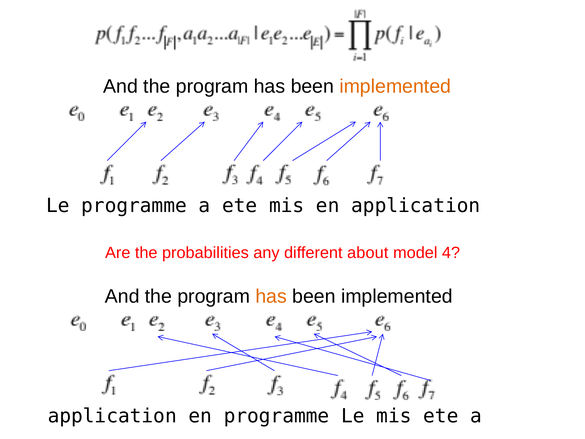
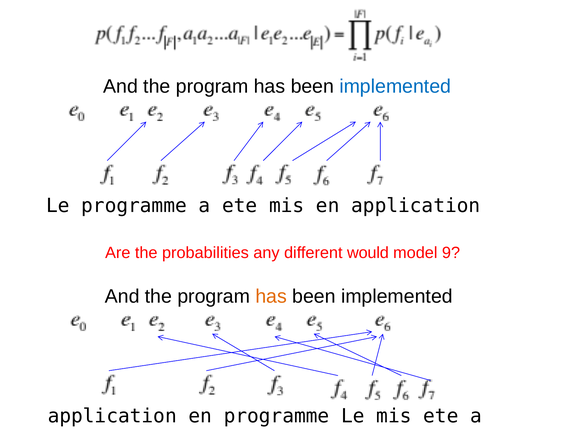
implemented at (395, 86) colour: orange -> blue
about: about -> would
4: 4 -> 9
